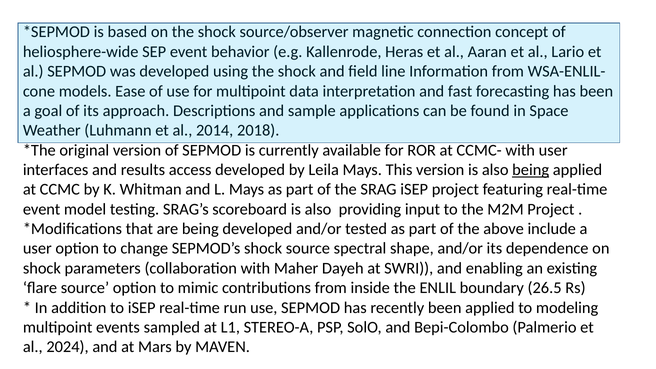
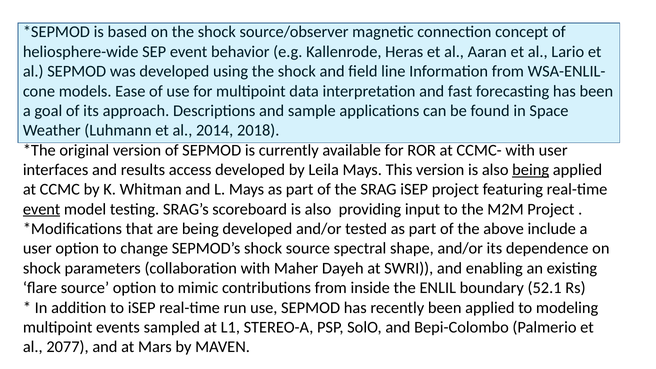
event at (42, 209) underline: none -> present
26.5: 26.5 -> 52.1
2024: 2024 -> 2077
